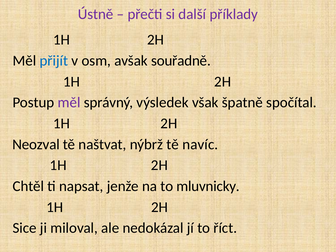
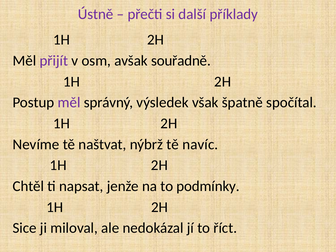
přijít colour: blue -> purple
Neozval: Neozval -> Nevíme
mluvnicky: mluvnicky -> podmínky
